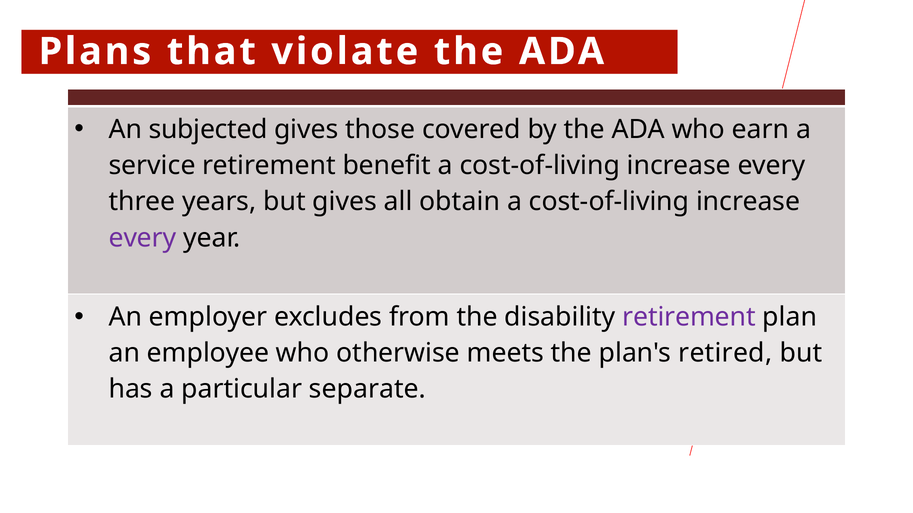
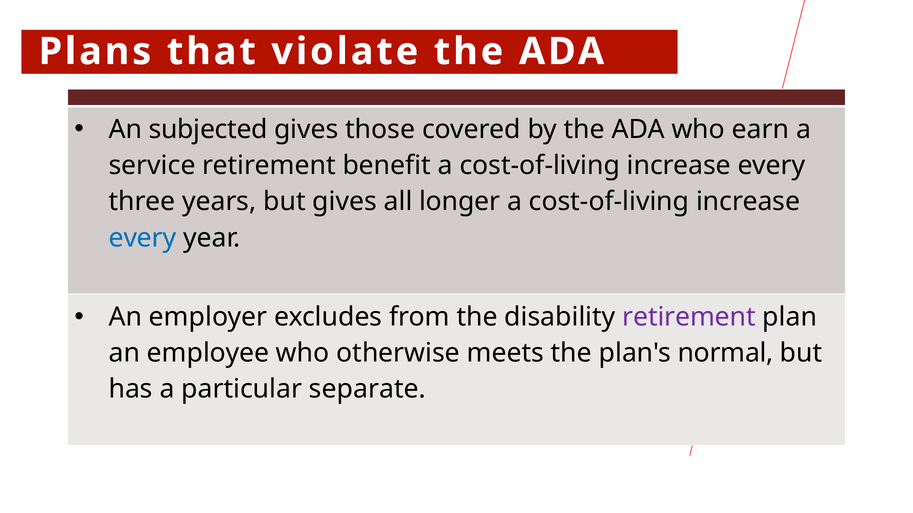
obtain: obtain -> longer
every at (143, 238) colour: purple -> blue
retired: retired -> normal
